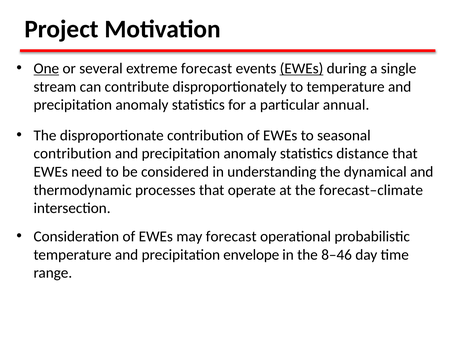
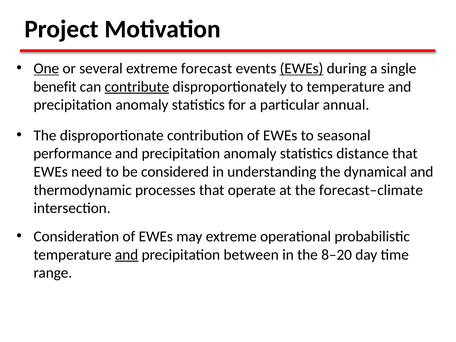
stream: stream -> benefit
contribute underline: none -> present
contribution at (72, 154): contribution -> performance
may forecast: forecast -> extreme
and at (127, 255) underline: none -> present
envelope: envelope -> between
8–46: 8–46 -> 8–20
